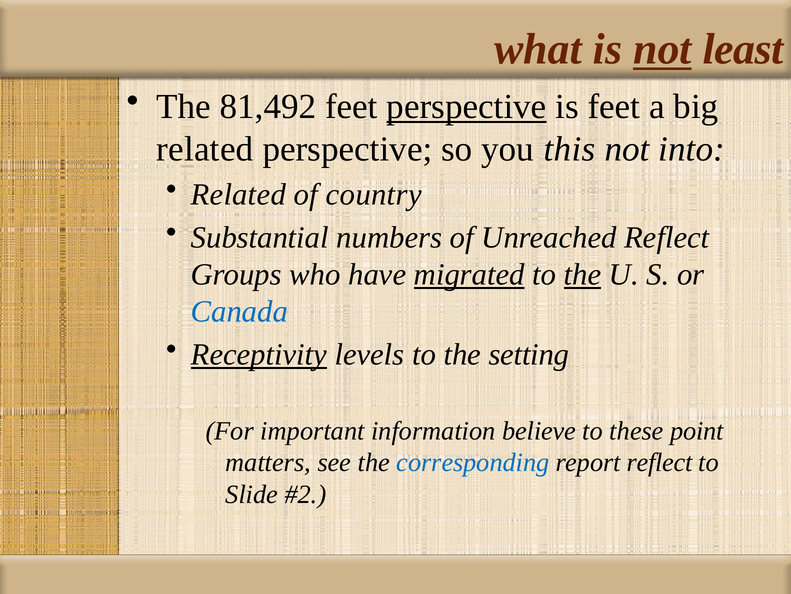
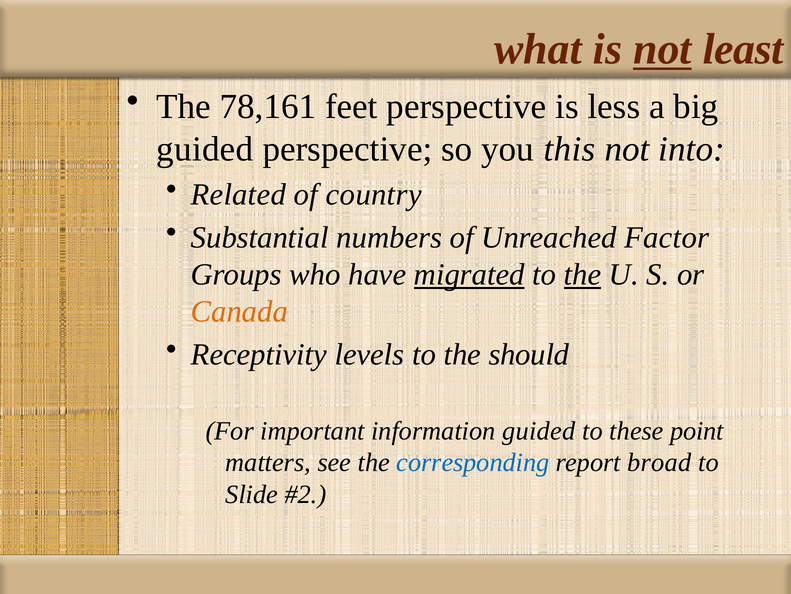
81,492: 81,492 -> 78,161
perspective at (466, 107) underline: present -> none
is feet: feet -> less
related at (205, 149): related -> guided
Unreached Reflect: Reflect -> Factor
Canada colour: blue -> orange
Receptivity underline: present -> none
setting: setting -> should
information believe: believe -> guided
report reflect: reflect -> broad
